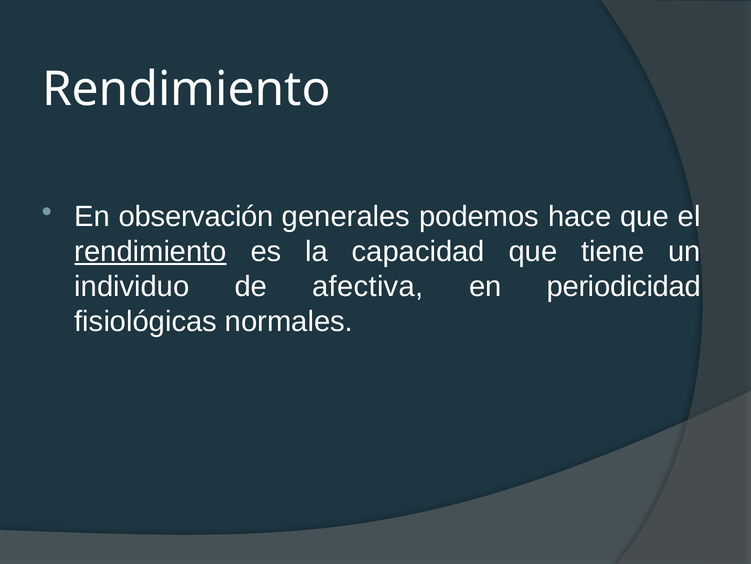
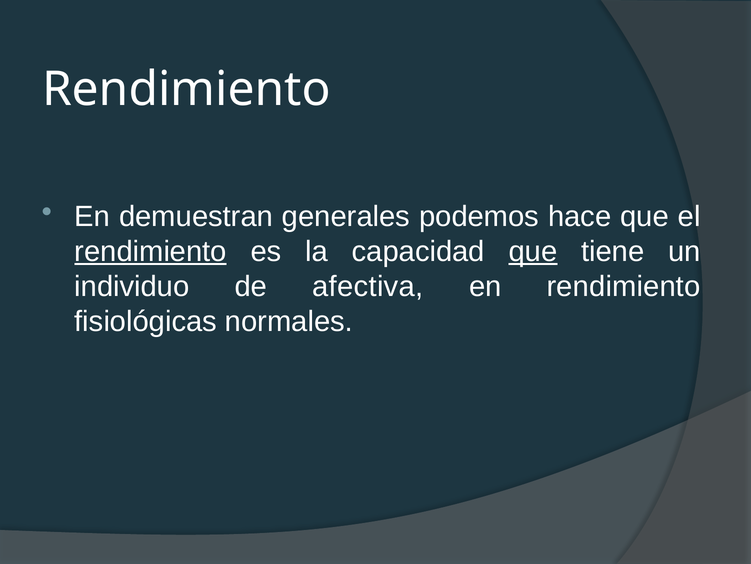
observación: observación -> demuestran
que at (533, 251) underline: none -> present
en periodicidad: periodicidad -> rendimiento
